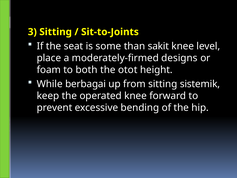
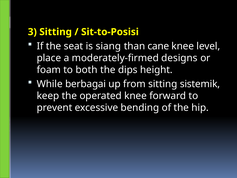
Sit-to-Joints: Sit-to-Joints -> Sit-to-Posisi
some: some -> siang
sakit: sakit -> cane
otot: otot -> dips
